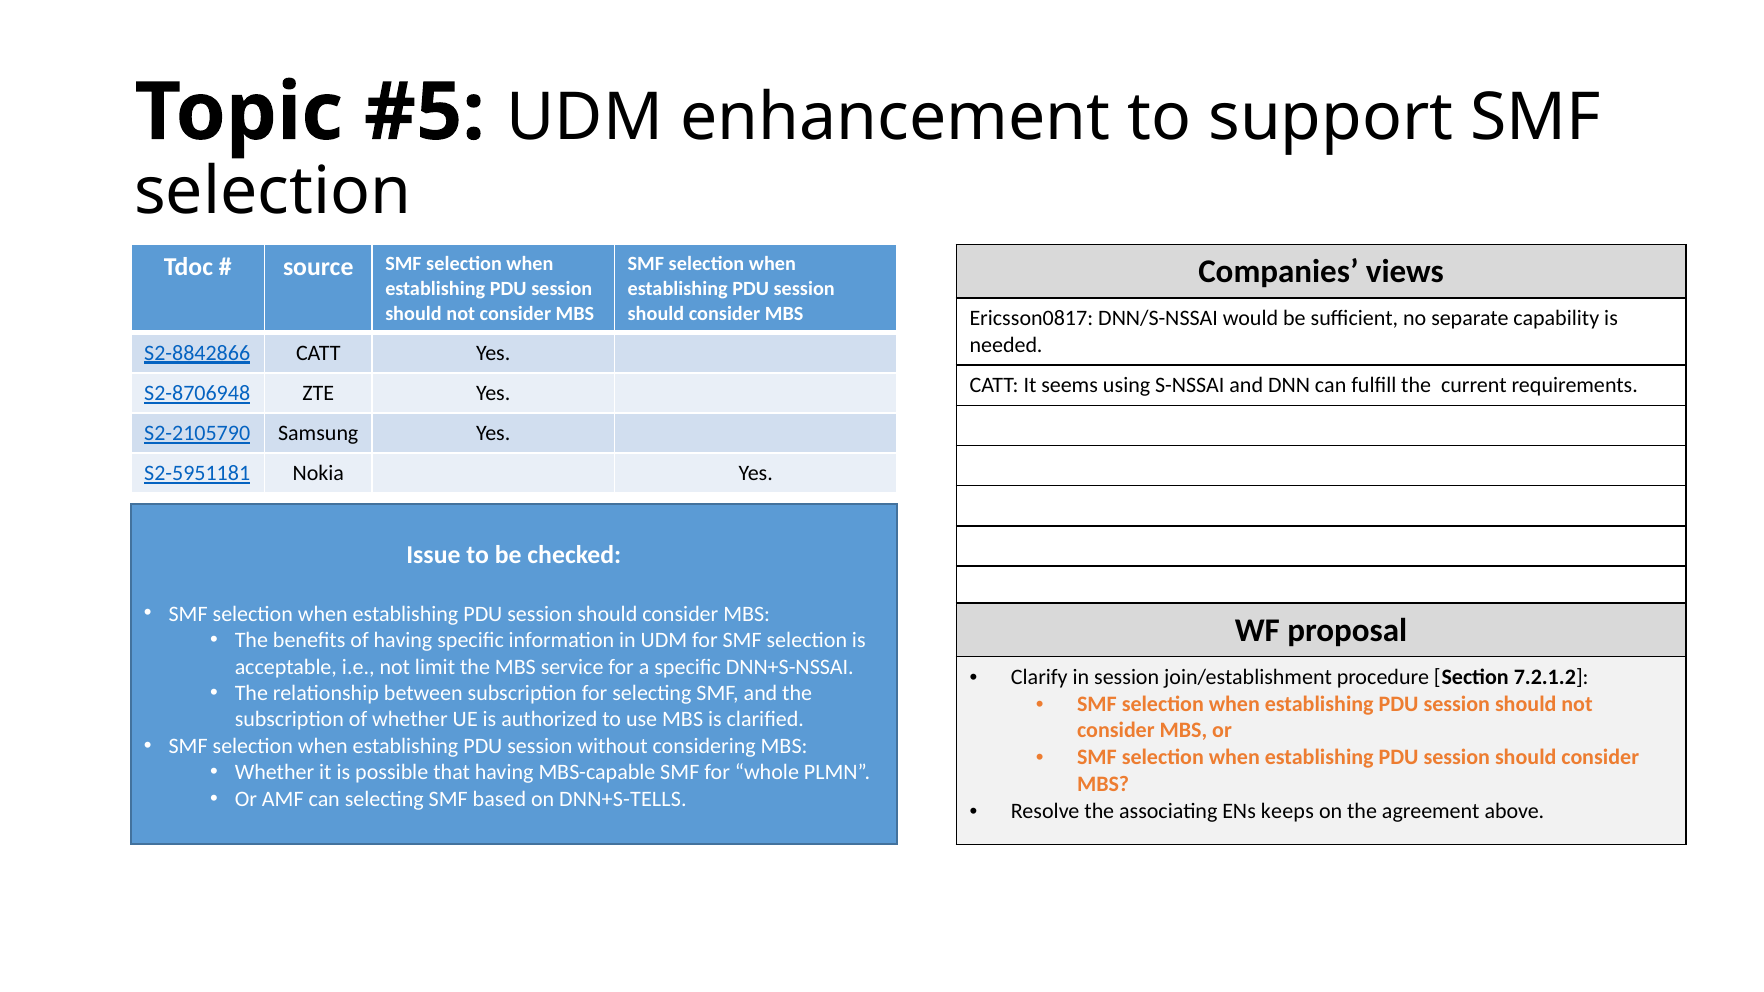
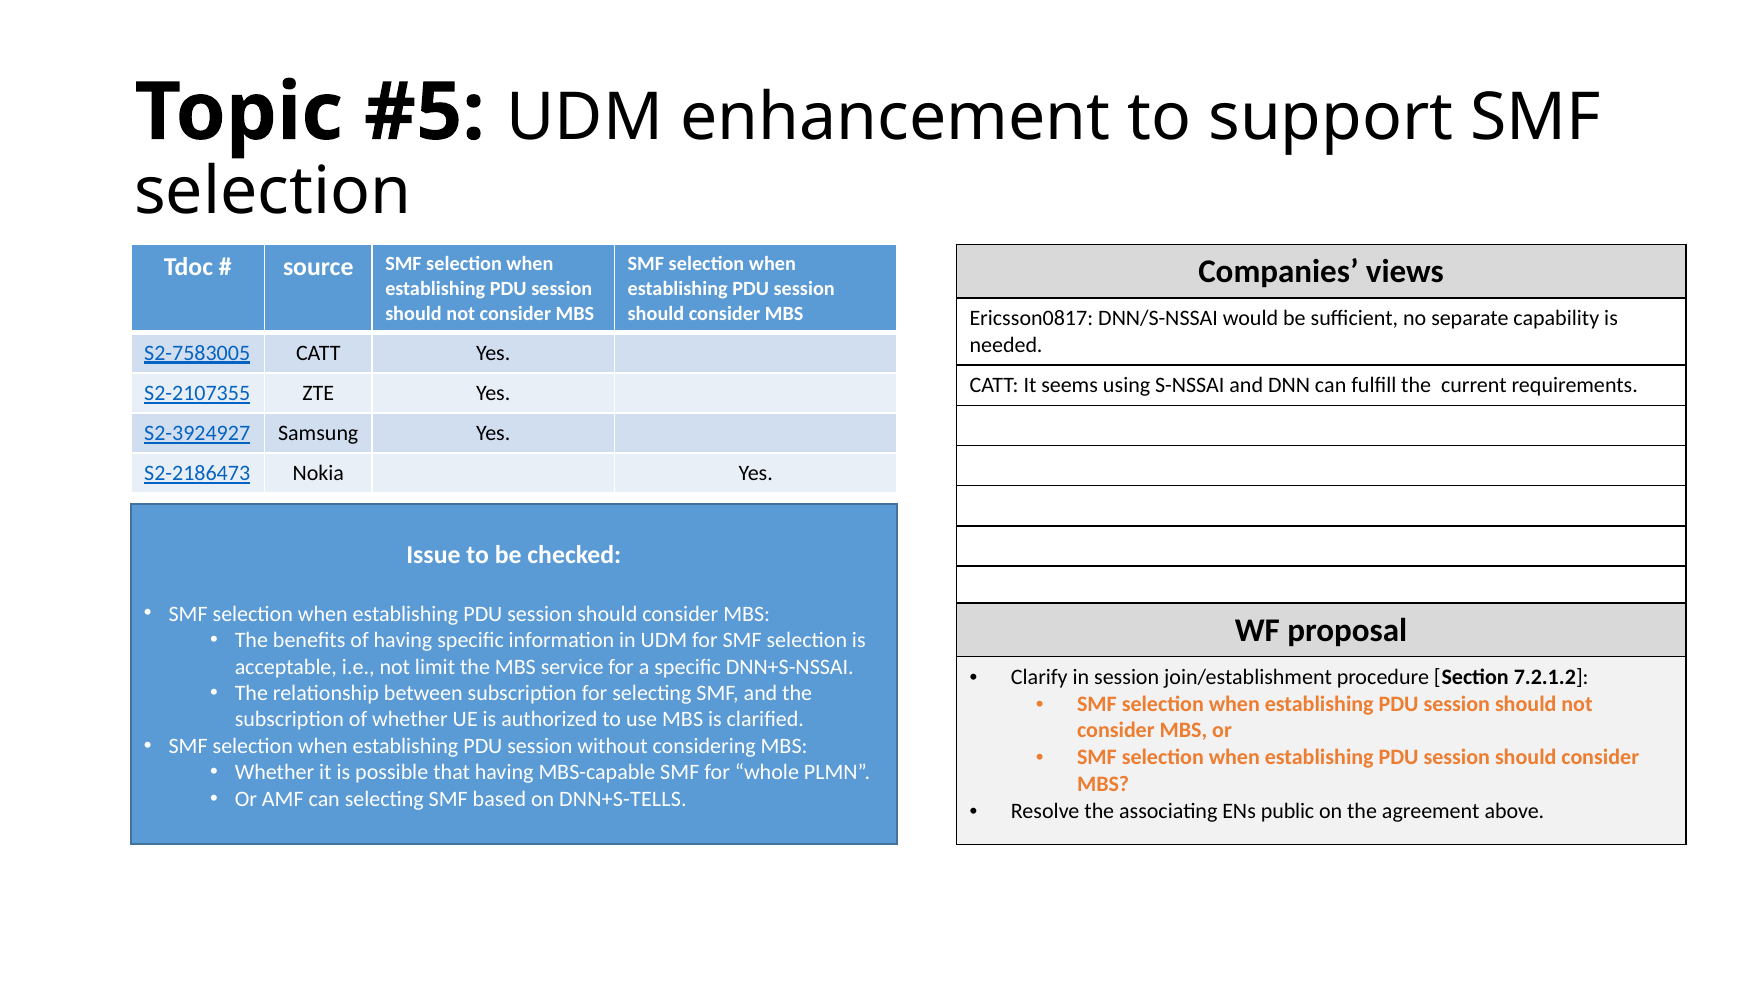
S2-8842866: S2-8842866 -> S2-7583005
S2-8706948: S2-8706948 -> S2-2107355
S2-2105790: S2-2105790 -> S2-3924927
S2-5951181: S2-5951181 -> S2-2186473
keeps: keeps -> public
